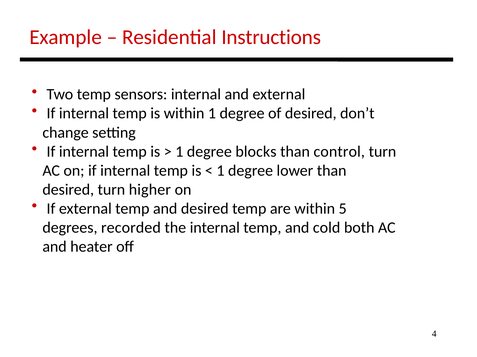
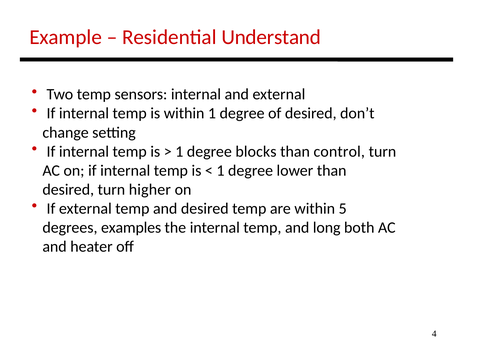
Instructions: Instructions -> Understand
recorded: recorded -> examples
cold: cold -> long
